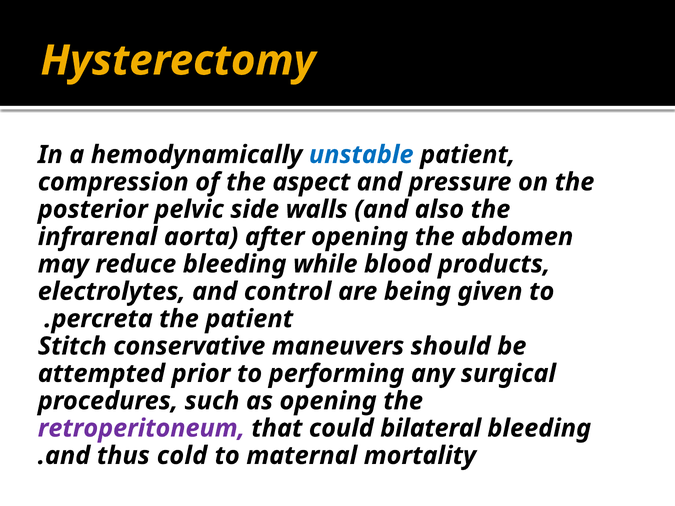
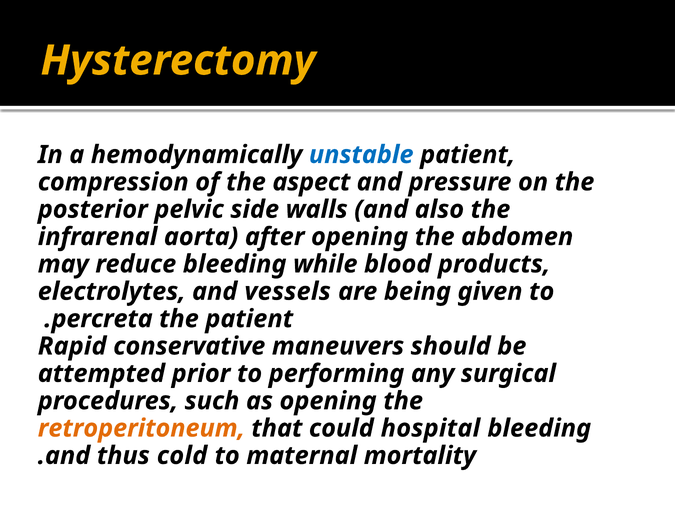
control: control -> vessels
Stitch: Stitch -> Rapid
retroperitoneum colour: purple -> orange
bilateral: bilateral -> hospital
